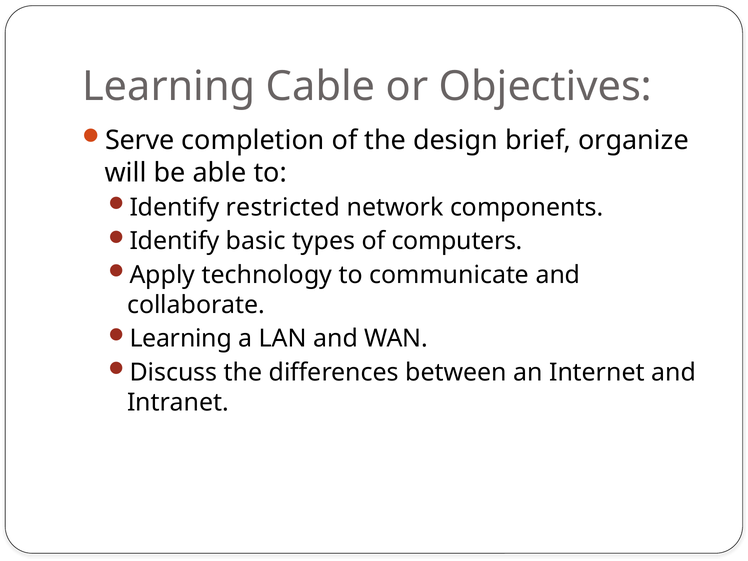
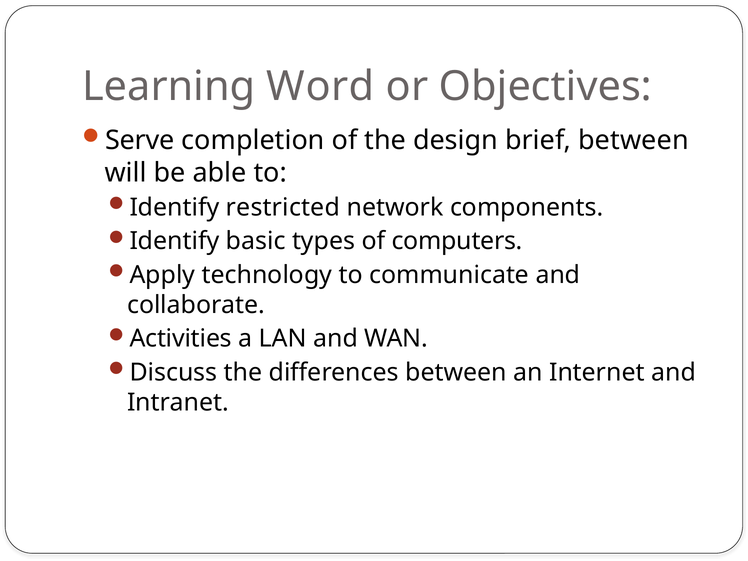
Cable: Cable -> Word
brief organize: organize -> between
Learning at (181, 339): Learning -> Activities
